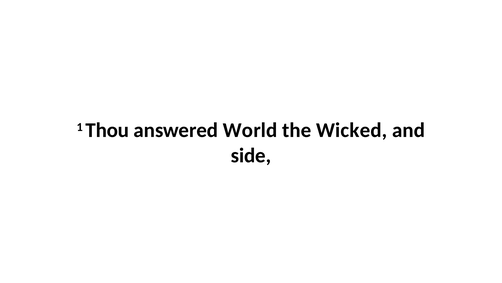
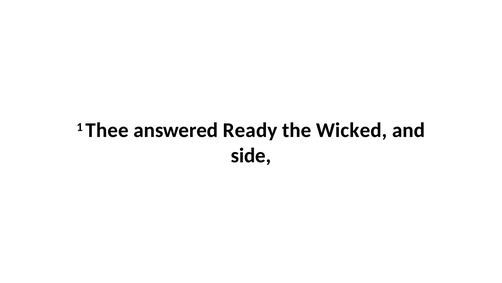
Thou: Thou -> Thee
World: World -> Ready
